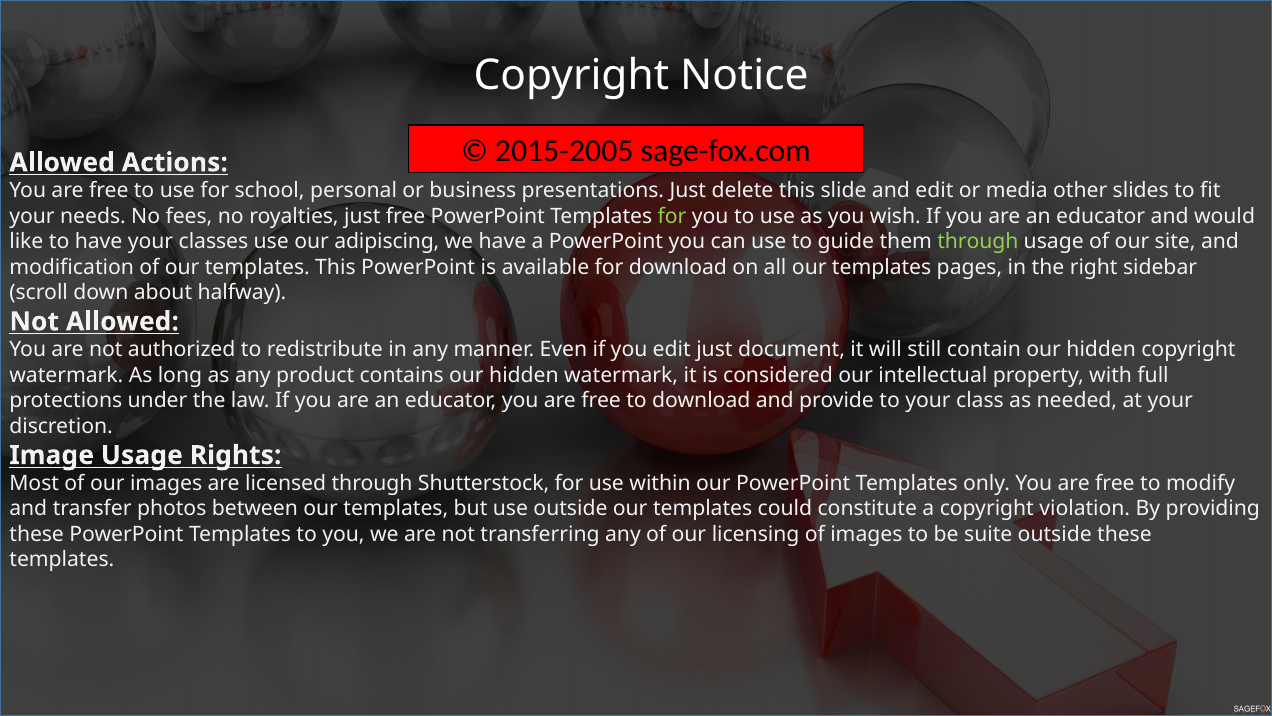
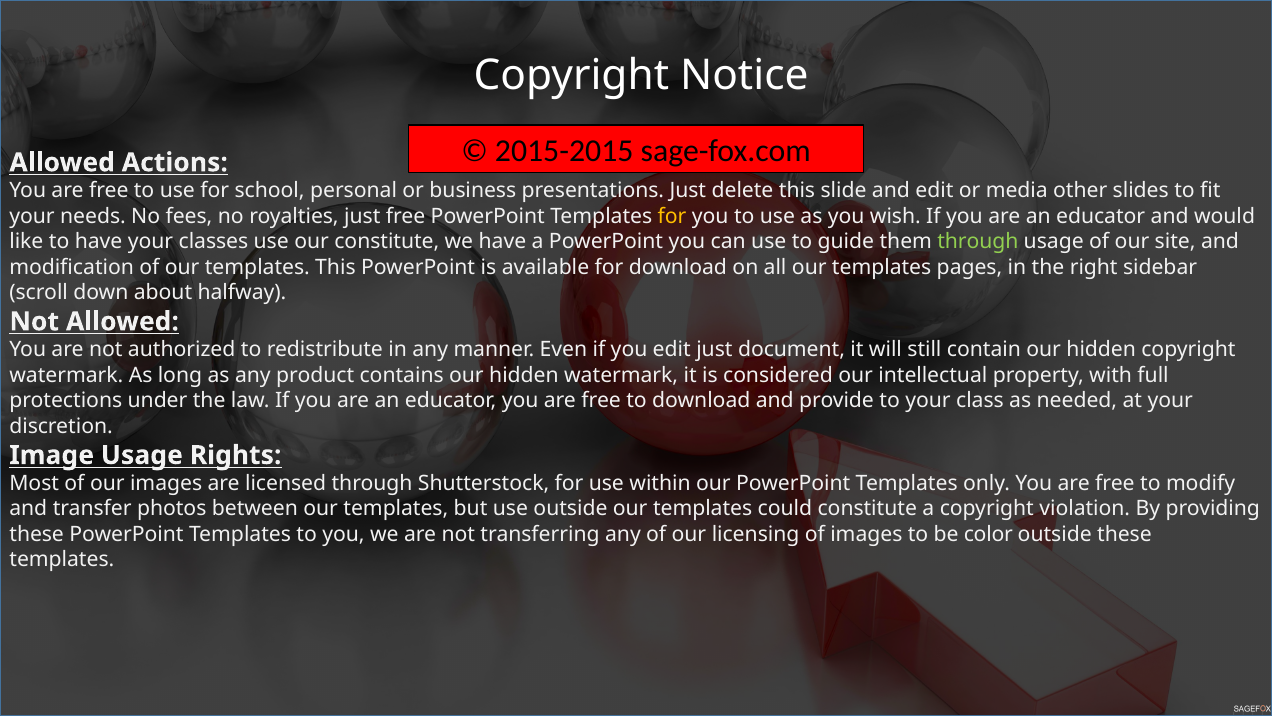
2015-2005: 2015-2005 -> 2015-2015
for at (672, 216) colour: light green -> yellow
our adipiscing: adipiscing -> constitute
suite: suite -> color
